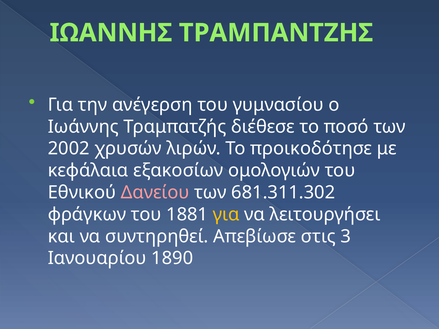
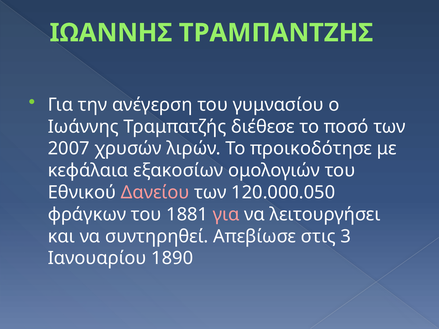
2002: 2002 -> 2007
681.311.302: 681.311.302 -> 120.000.050
για at (226, 215) colour: yellow -> pink
